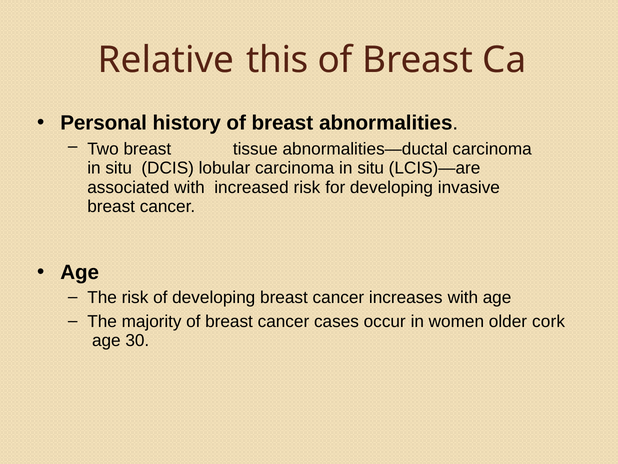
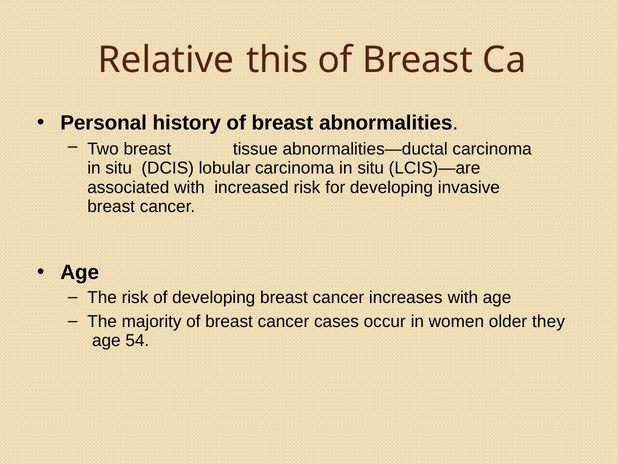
cork: cork -> they
30: 30 -> 54
